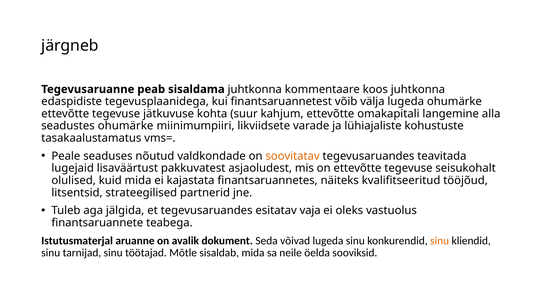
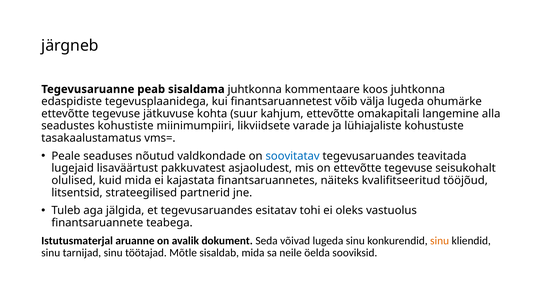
seadustes ohumärke: ohumärke -> kohustiste
soovitatav colour: orange -> blue
vaja: vaja -> tohi
